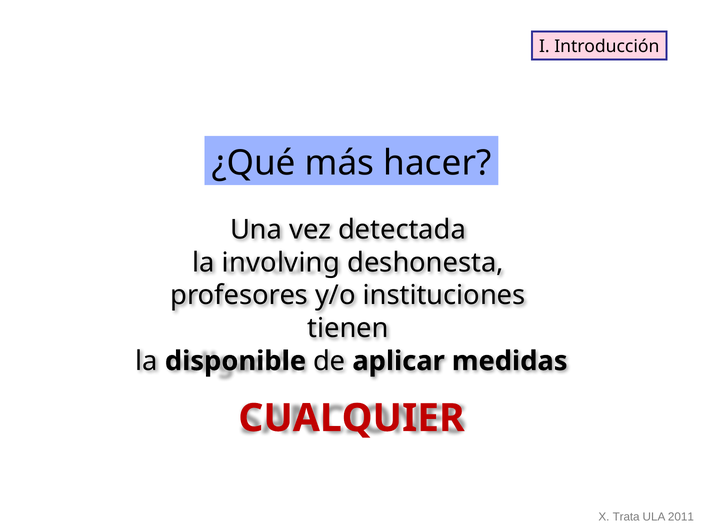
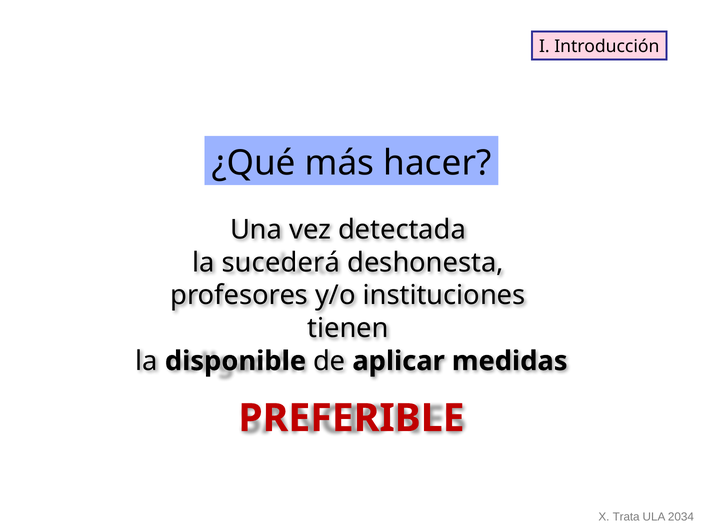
involving: involving -> sucederá
CUALQUIER: CUALQUIER -> PREFERIBLE
2011: 2011 -> 2034
